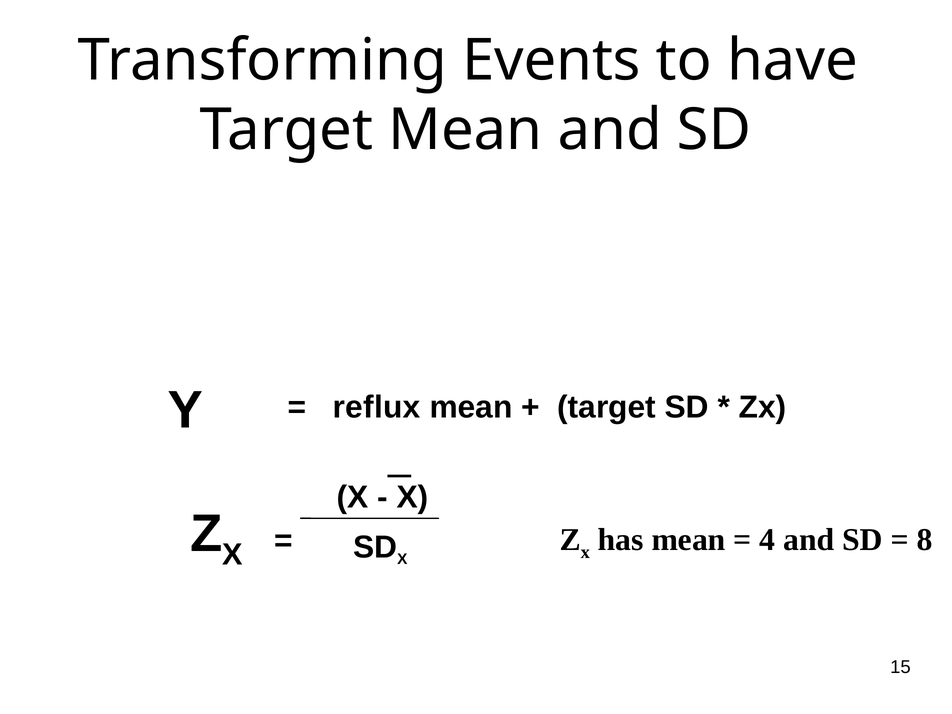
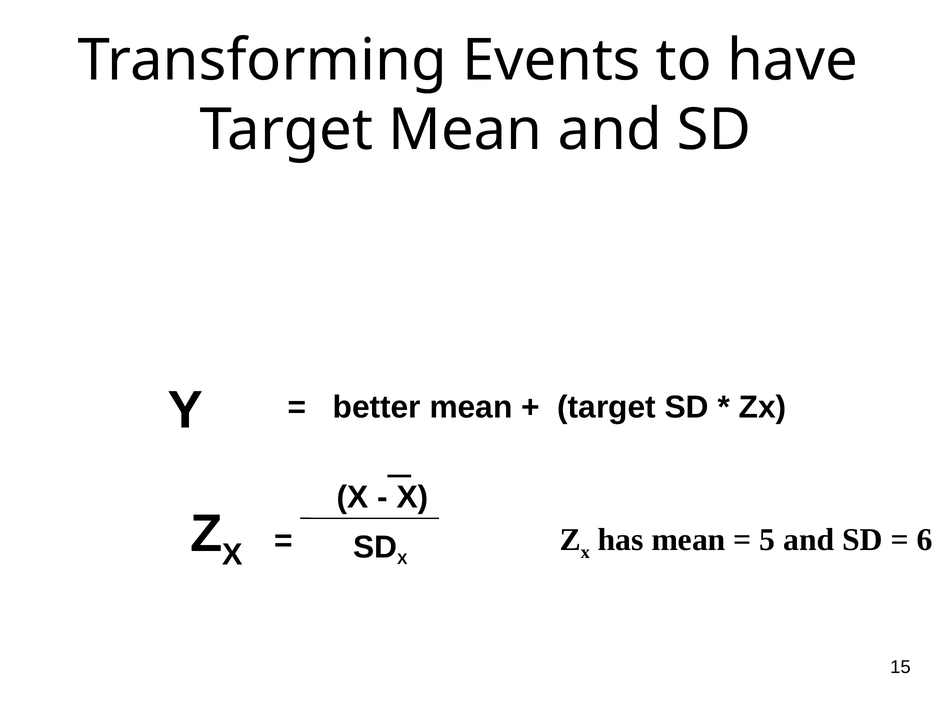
reflux: reflux -> better
4: 4 -> 5
8: 8 -> 6
